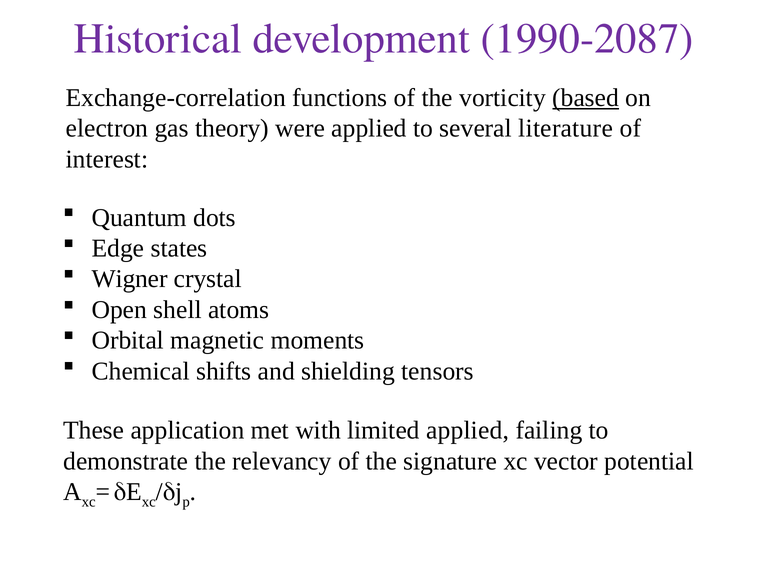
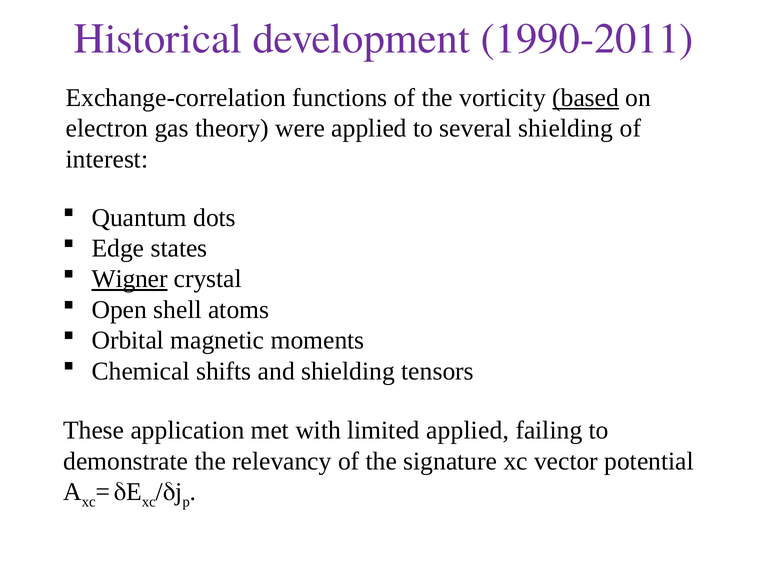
1990-2087: 1990-2087 -> 1990-2011
several literature: literature -> shielding
Wigner underline: none -> present
